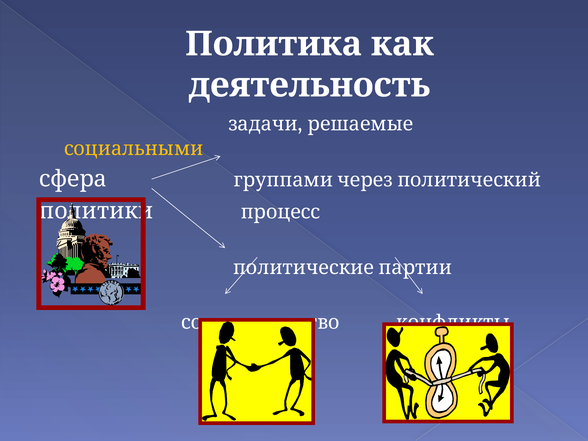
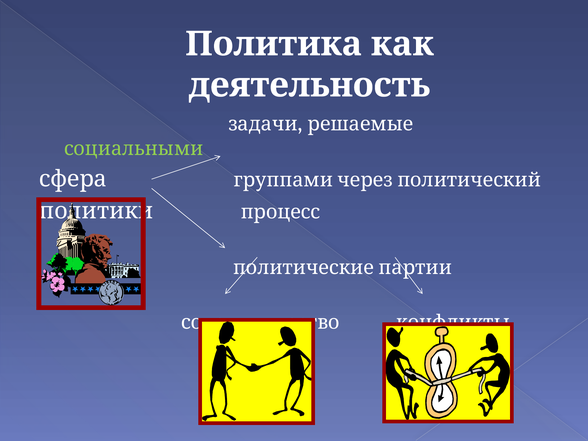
социальными colour: yellow -> light green
